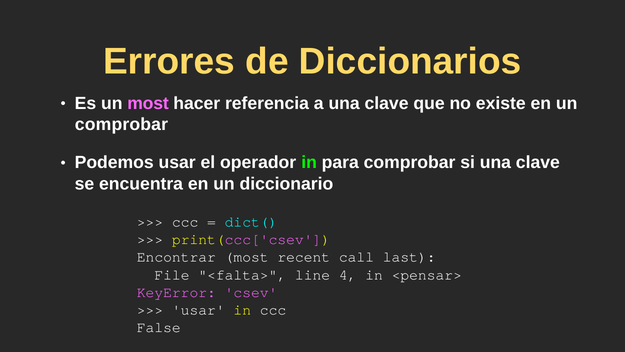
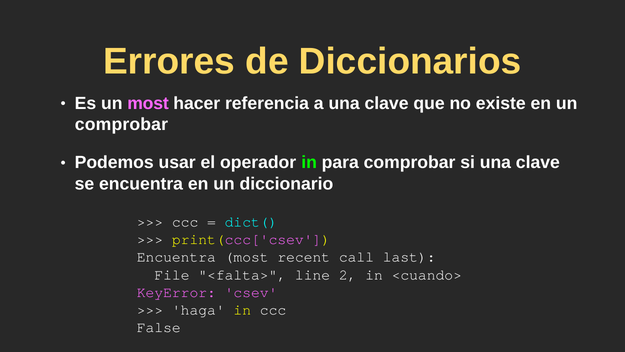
Encontrar at (176, 257): Encontrar -> Encuentra
4: 4 -> 2
<pensar>: <pensar> -> <cuando>
usar at (198, 310): usar -> haga
